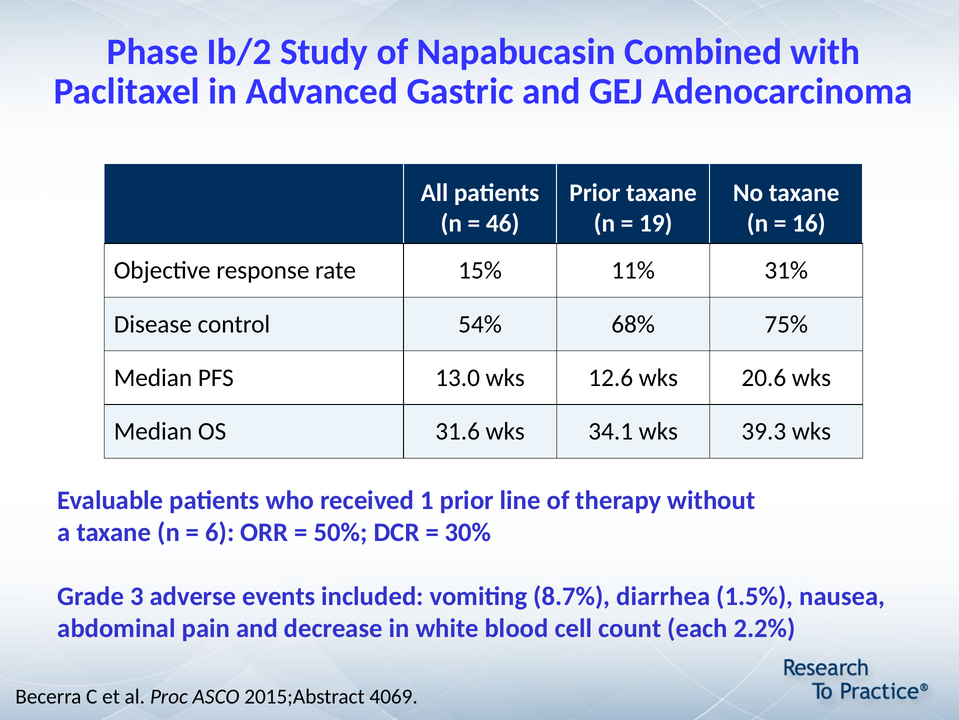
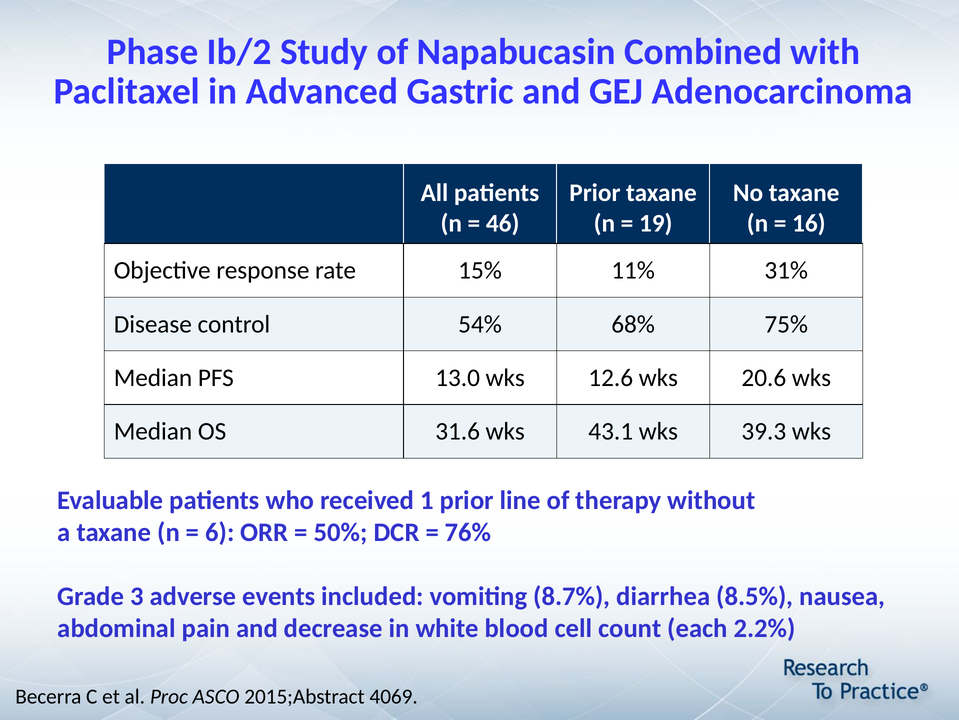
34.1: 34.1 -> 43.1
30%: 30% -> 76%
1.5%: 1.5% -> 8.5%
